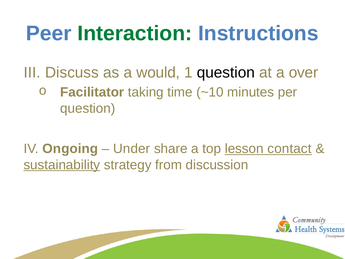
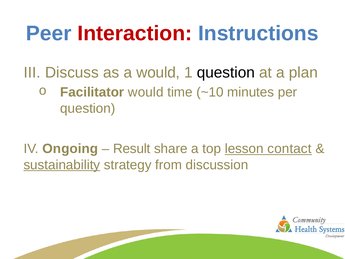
Interaction colour: green -> red
over: over -> plan
Facilitator taking: taking -> would
Under: Under -> Result
